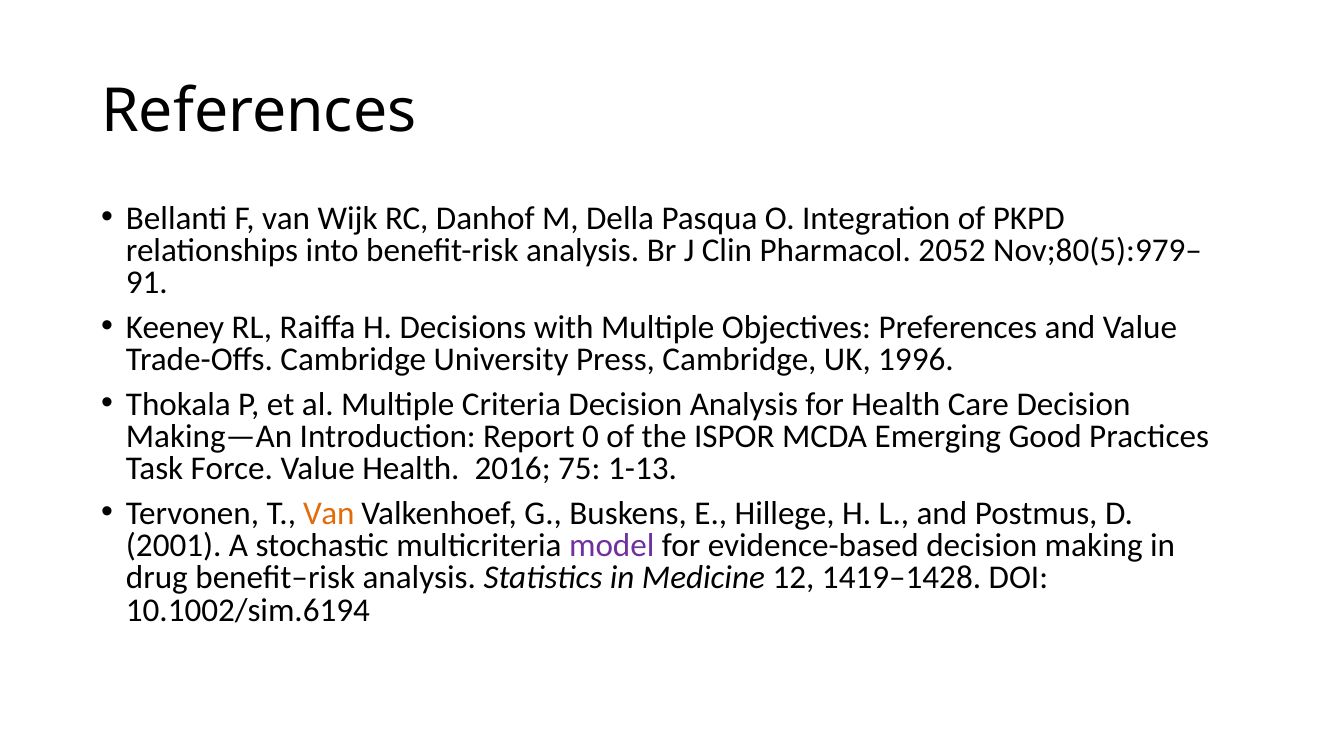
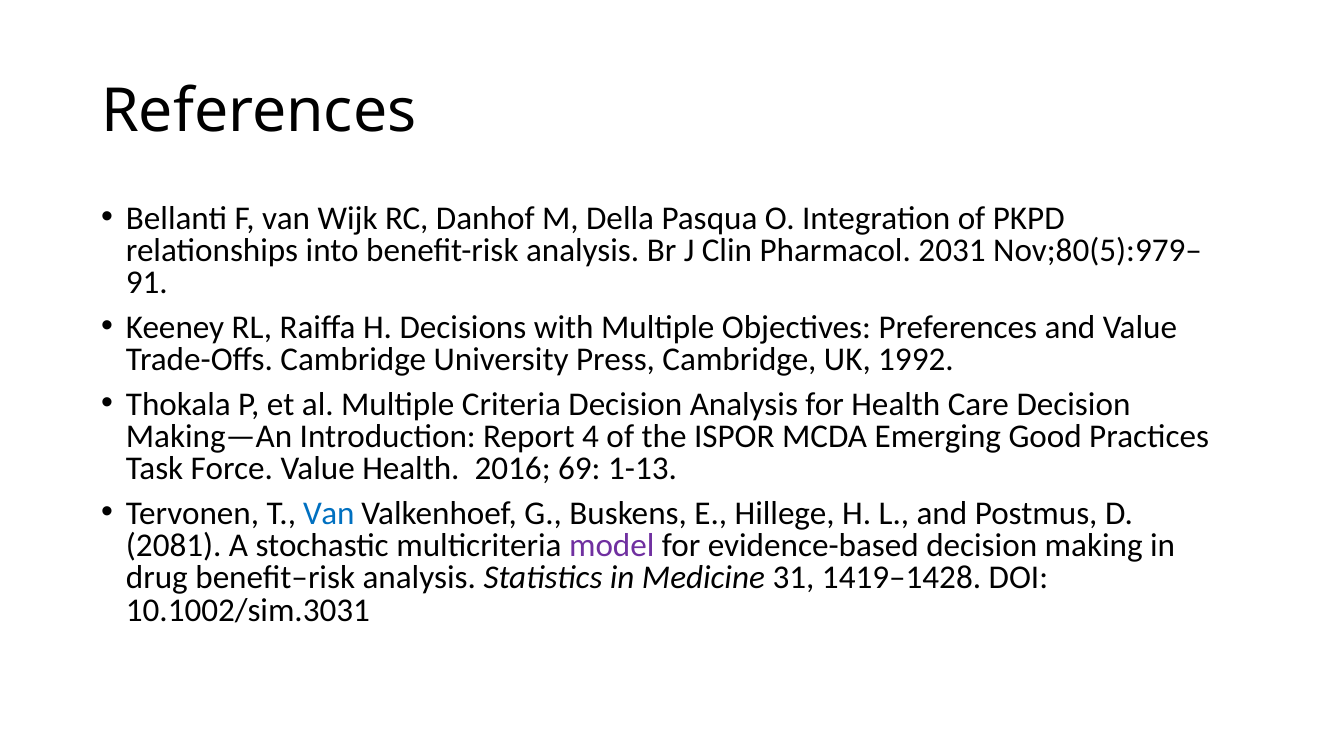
2052: 2052 -> 2031
1996: 1996 -> 1992
0: 0 -> 4
75: 75 -> 69
Van at (329, 513) colour: orange -> blue
2001: 2001 -> 2081
12: 12 -> 31
10.1002/sim.6194: 10.1002/sim.6194 -> 10.1002/sim.3031
